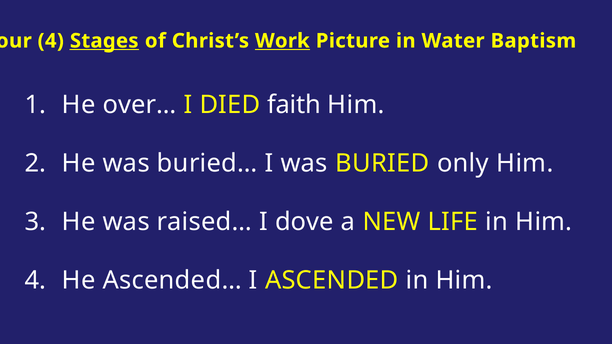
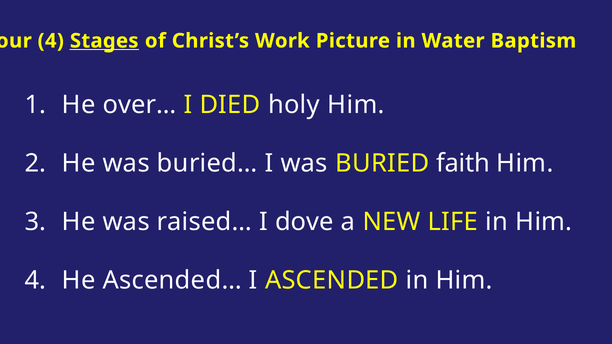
Work underline: present -> none
faith: faith -> holy
only: only -> faith
